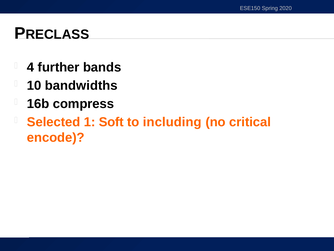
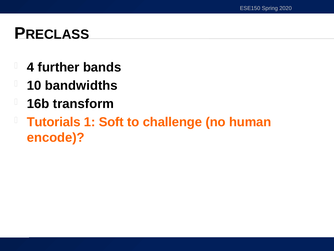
compress: compress -> transform
Selected: Selected -> Tutorials
including: including -> challenge
critical: critical -> human
